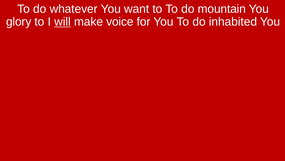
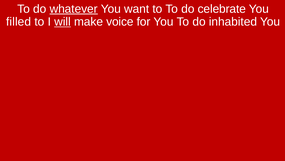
whatever underline: none -> present
mountain: mountain -> celebrate
glory: glory -> filled
